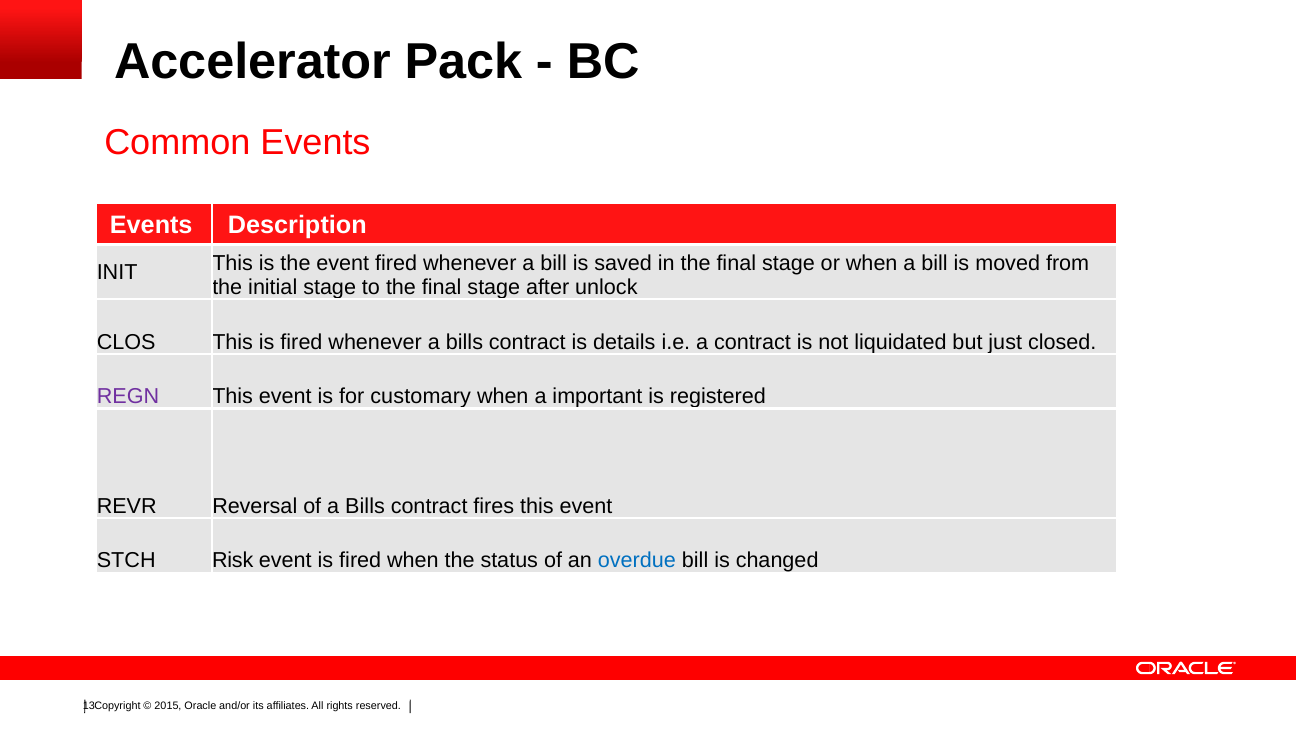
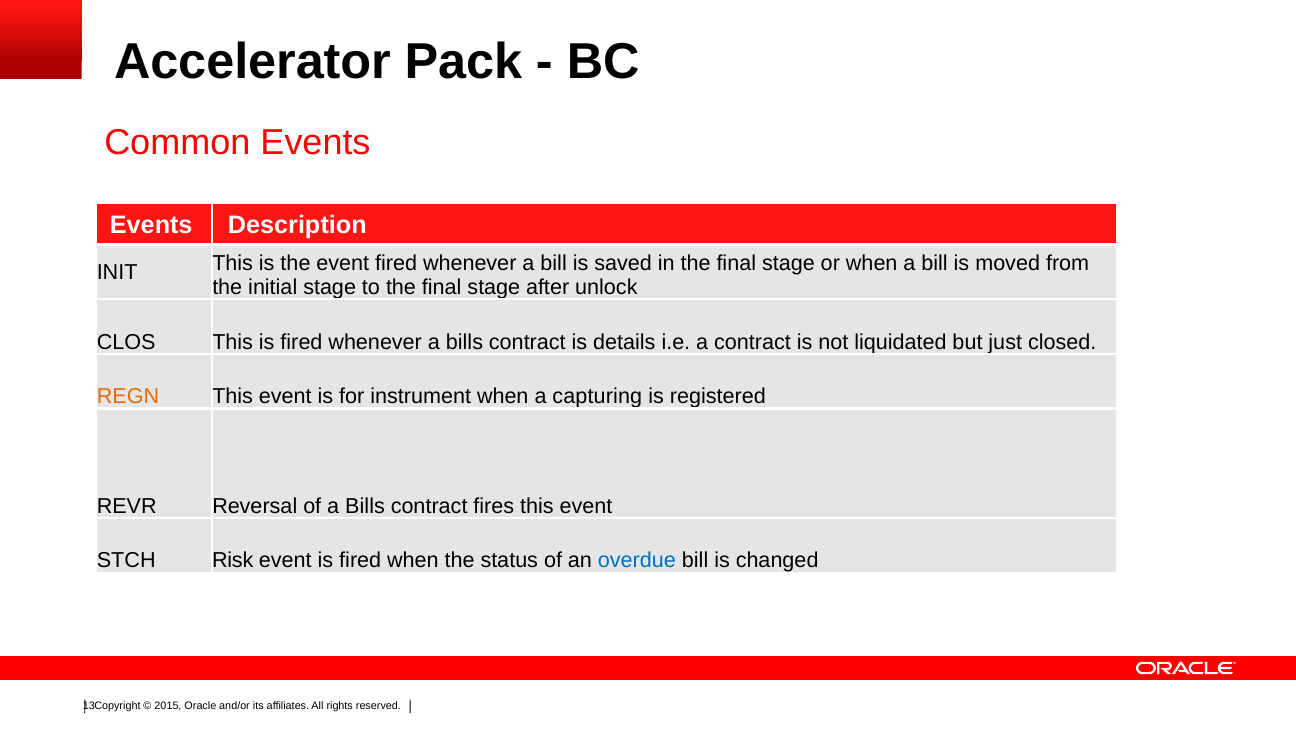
REGN colour: purple -> orange
customary: customary -> instrument
important: important -> capturing
